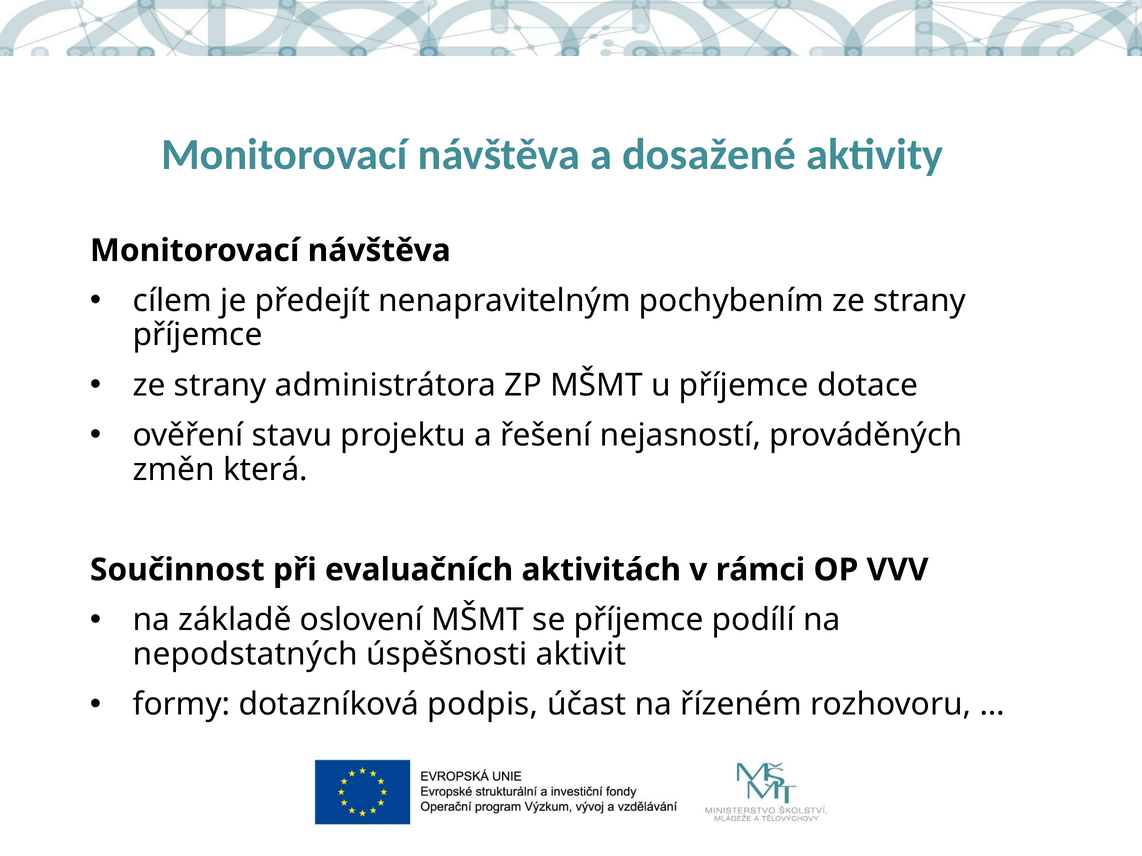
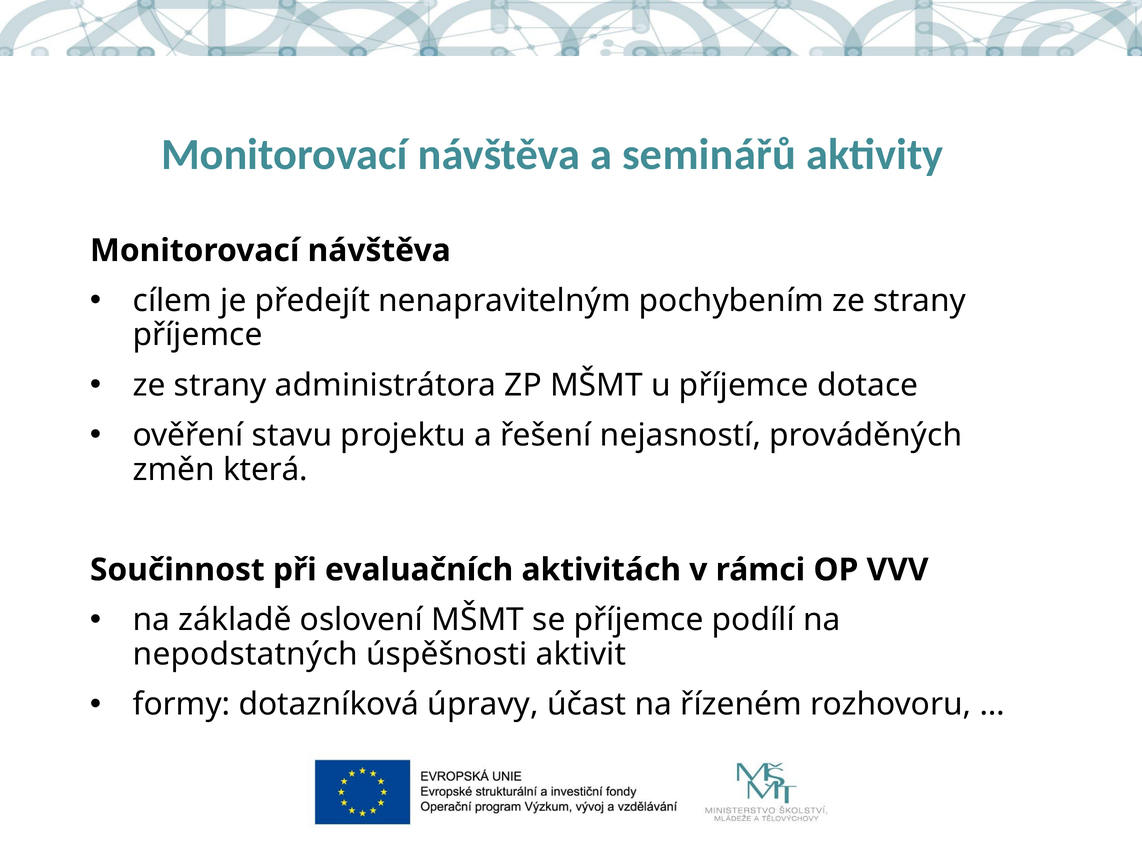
dosažené: dosažené -> seminářů
podpis: podpis -> úpravy
